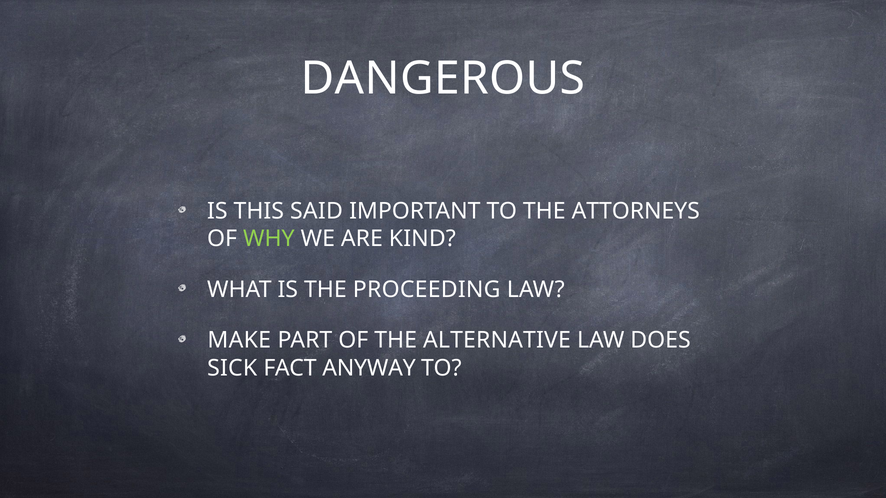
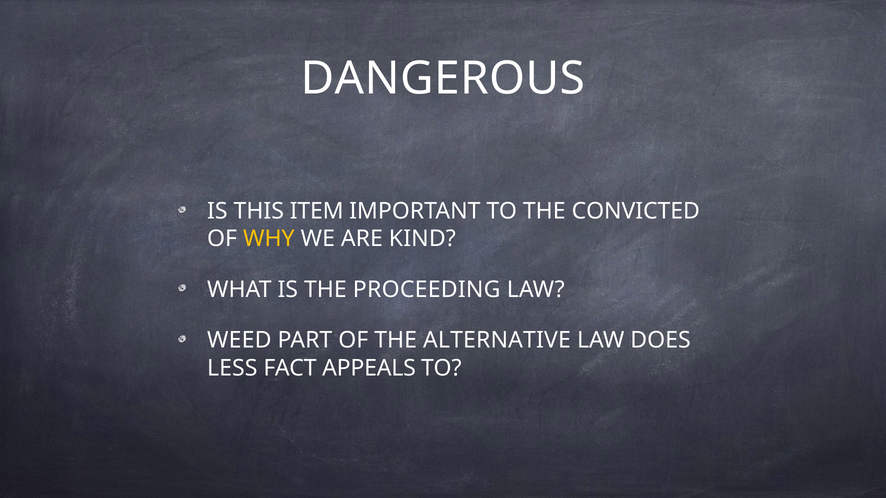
SAID: SAID -> ITEM
ATTORNEYS: ATTORNEYS -> CONVICTED
WHY colour: light green -> yellow
MAKE: MAKE -> WEED
SICK: SICK -> LESS
ANYWAY: ANYWAY -> APPEALS
